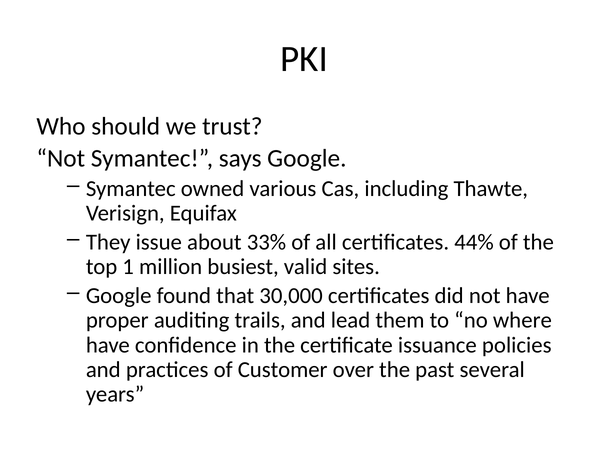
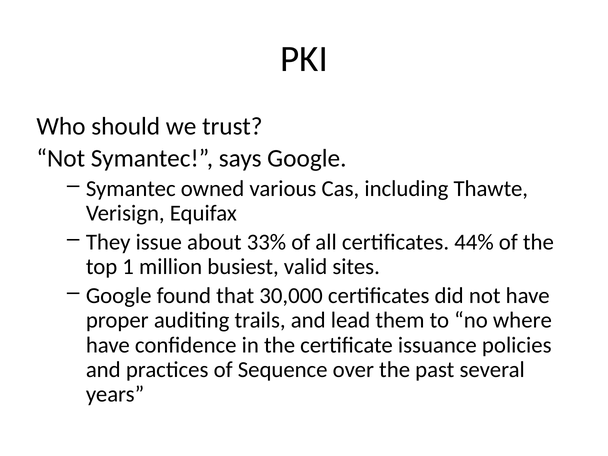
Customer: Customer -> Sequence
